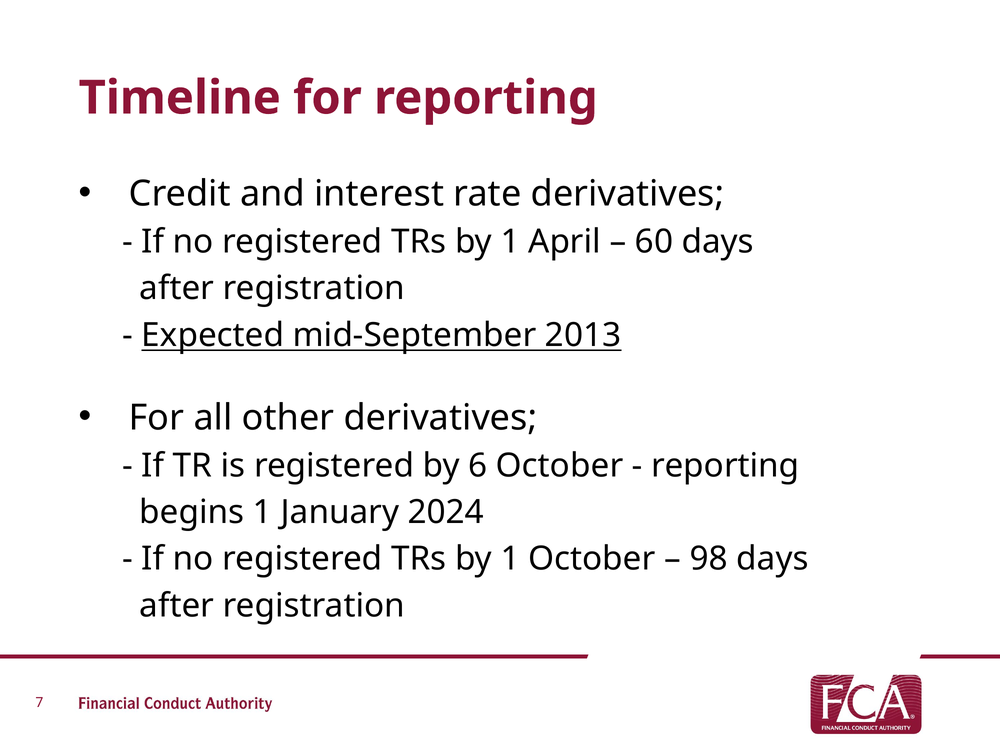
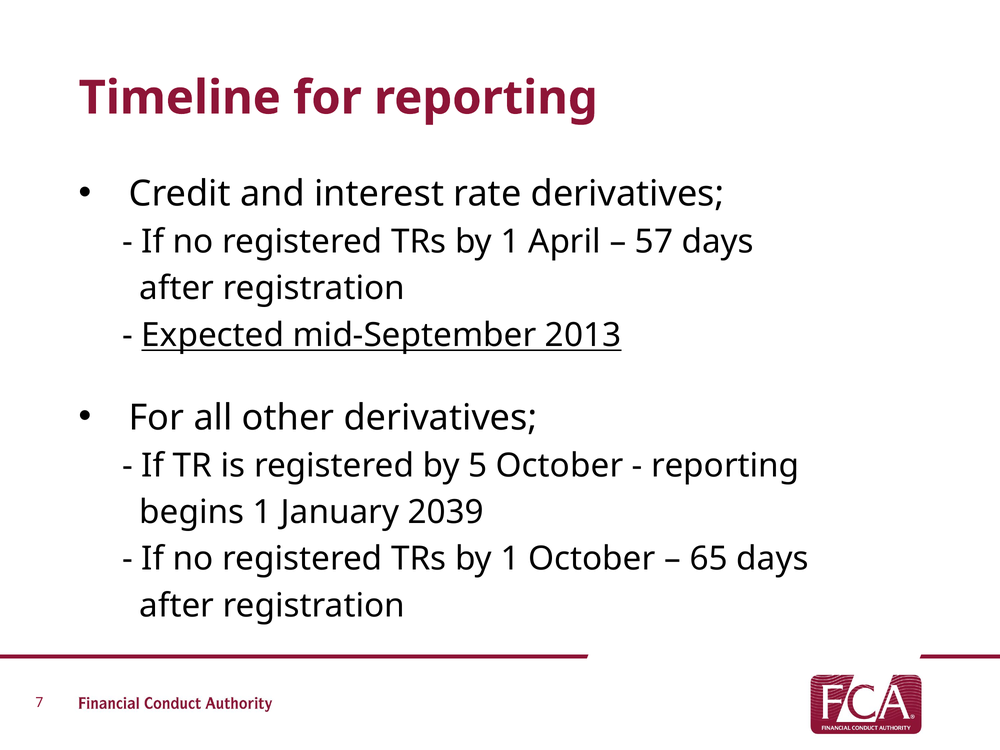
60: 60 -> 57
6: 6 -> 5
2024: 2024 -> 2039
98: 98 -> 65
